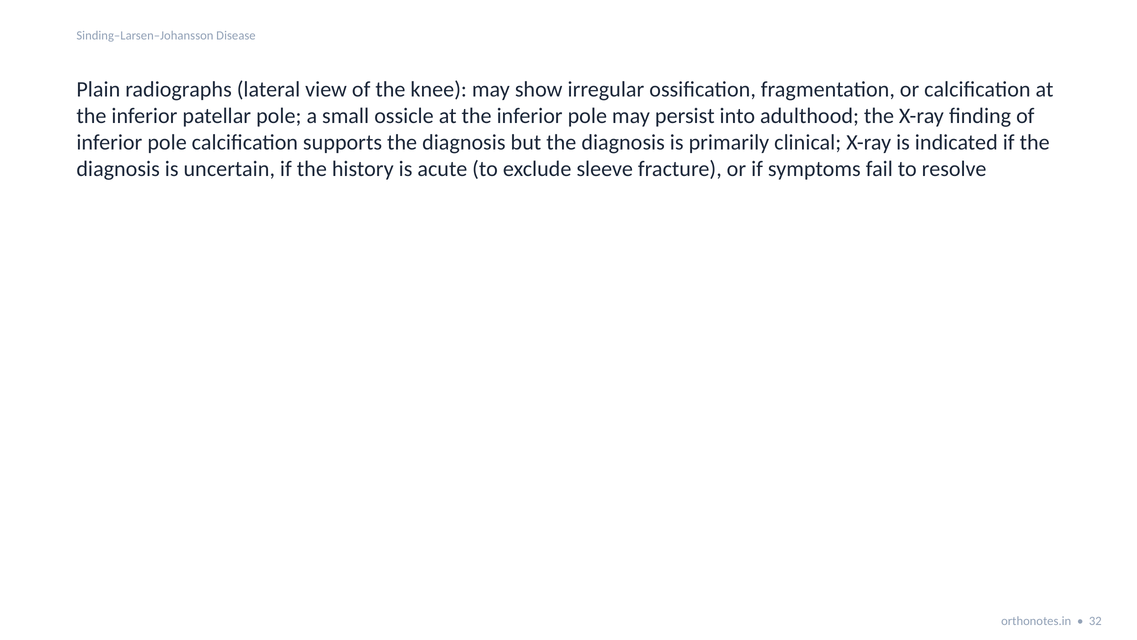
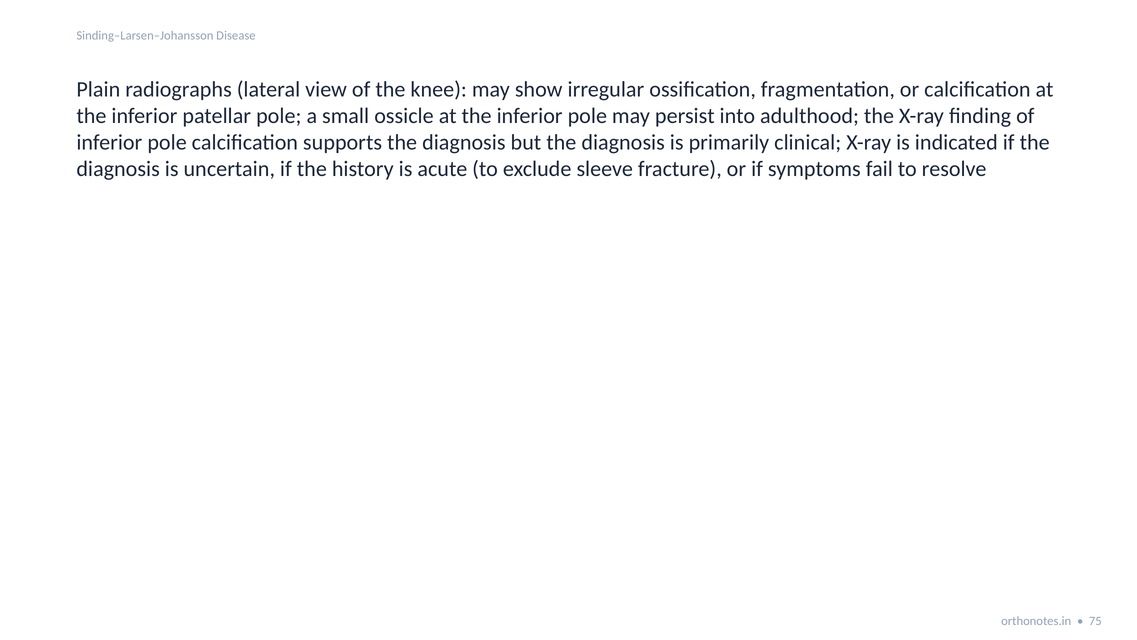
32: 32 -> 75
